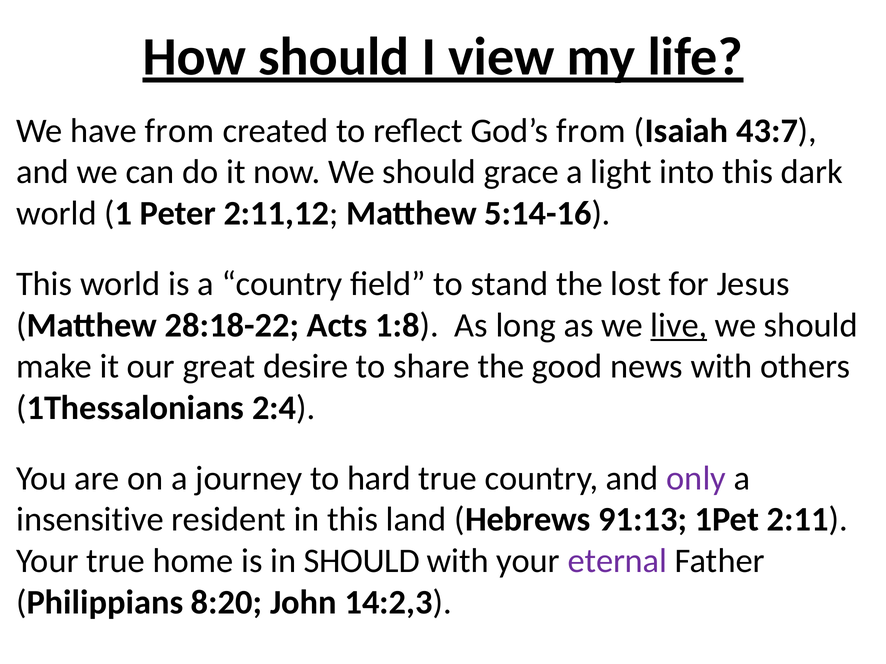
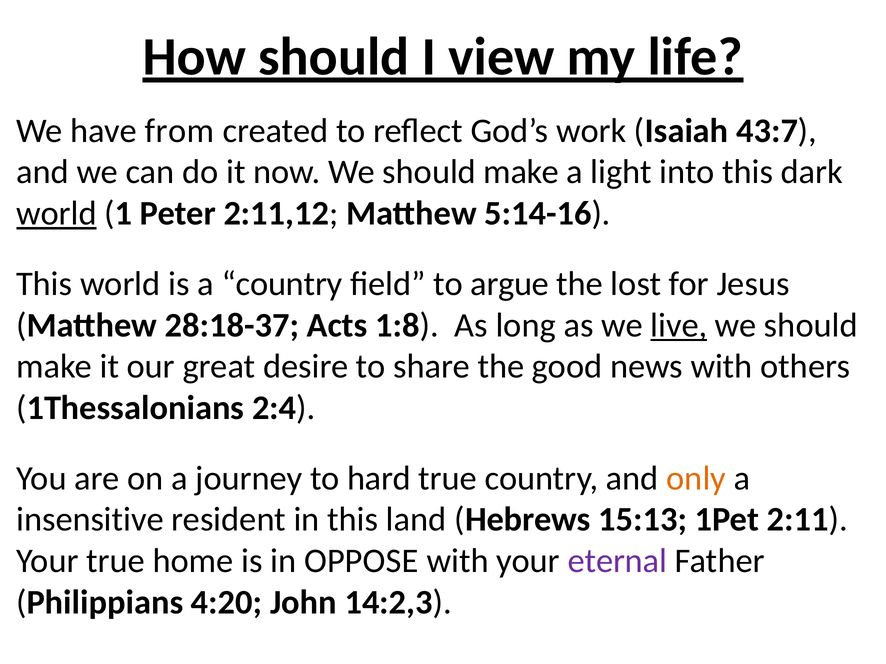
God’s from: from -> work
now We should grace: grace -> make
world at (56, 214) underline: none -> present
stand: stand -> argue
28:18-22: 28:18-22 -> 28:18-37
only colour: purple -> orange
91:13: 91:13 -> 15:13
in SHOULD: SHOULD -> OPPOSE
8:20: 8:20 -> 4:20
